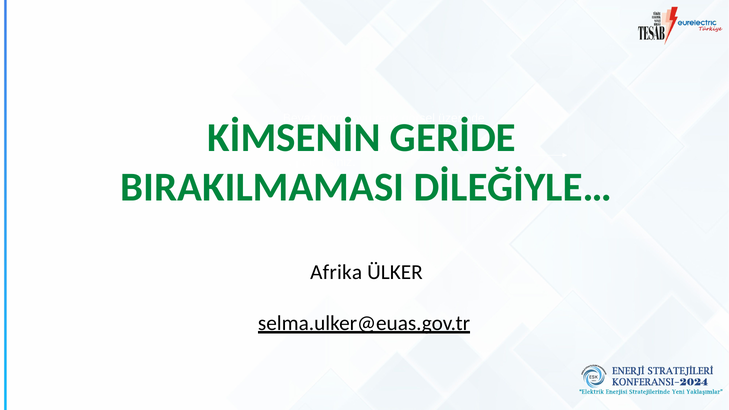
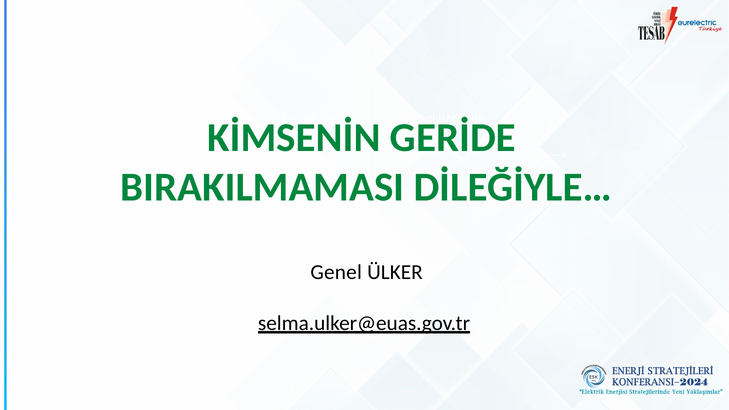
Afrika: Afrika -> Genel
